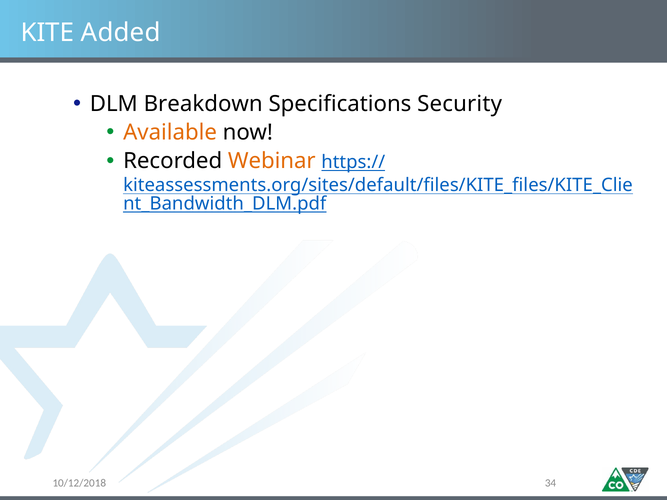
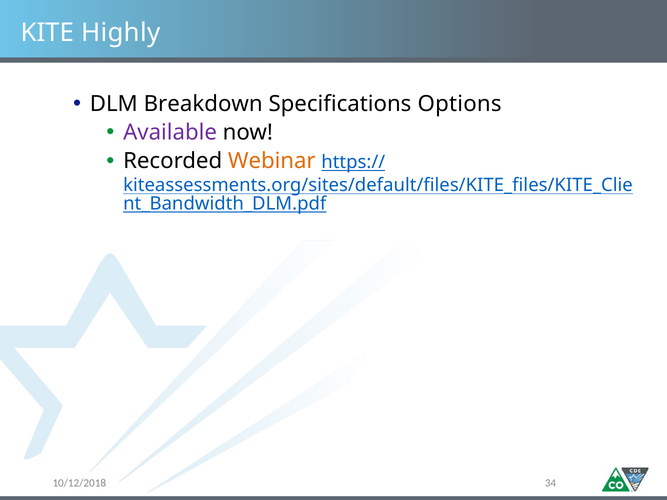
Added: Added -> Highly
Security: Security -> Options
Available colour: orange -> purple
